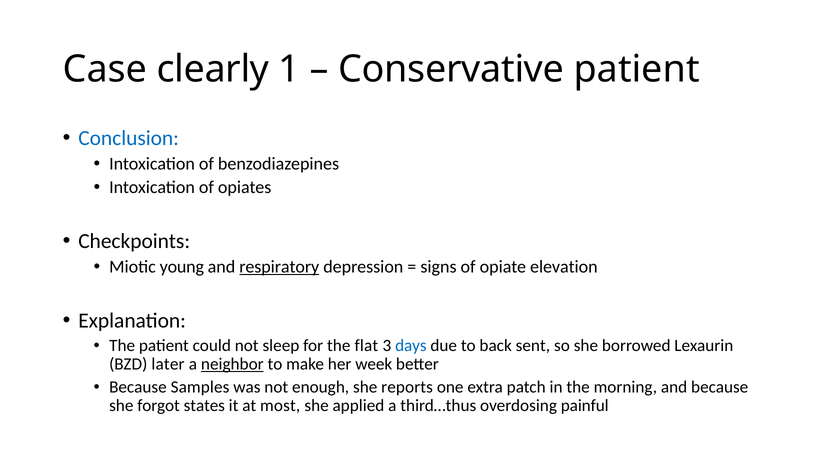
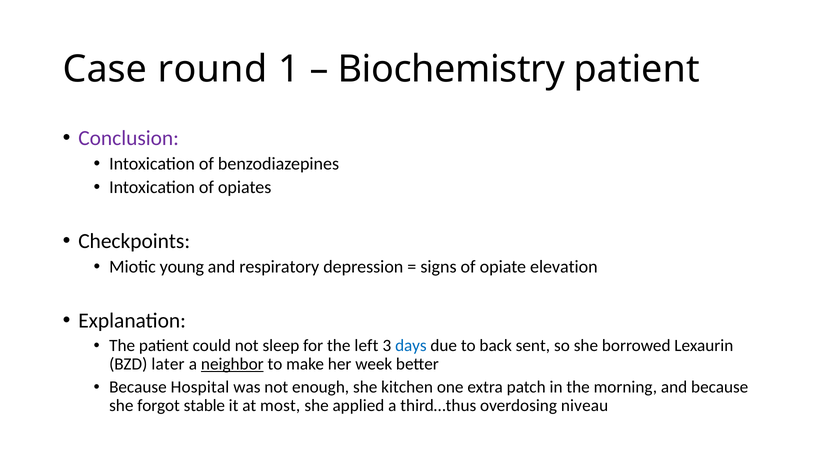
clearly: clearly -> round
Conservative: Conservative -> Biochemistry
Conclusion colour: blue -> purple
respiratory underline: present -> none
flat: flat -> left
Samples: Samples -> Hospital
reports: reports -> kitchen
states: states -> stable
painful: painful -> niveau
